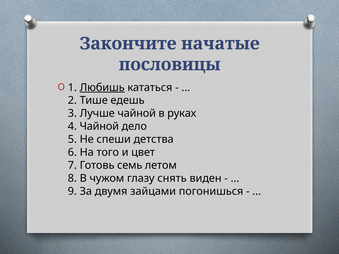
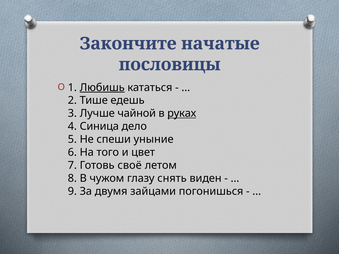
руках underline: none -> present
4 Чайной: Чайной -> Синица
детства: детства -> уныние
семь: семь -> своё
